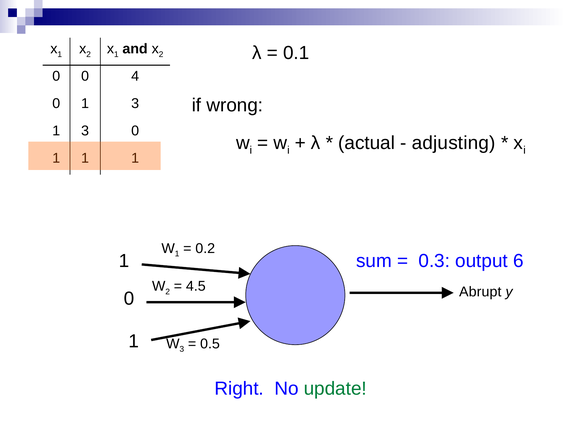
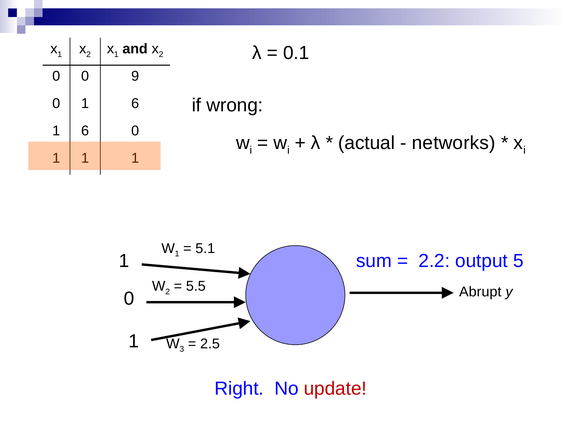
4: 4 -> 9
0 1 3: 3 -> 6
3 at (85, 131): 3 -> 6
adjusting: adjusting -> networks
0.2: 0.2 -> 5.1
0.3: 0.3 -> 2.2
6: 6 -> 5
4.5: 4.5 -> 5.5
0.5: 0.5 -> 2.5
update colour: green -> red
